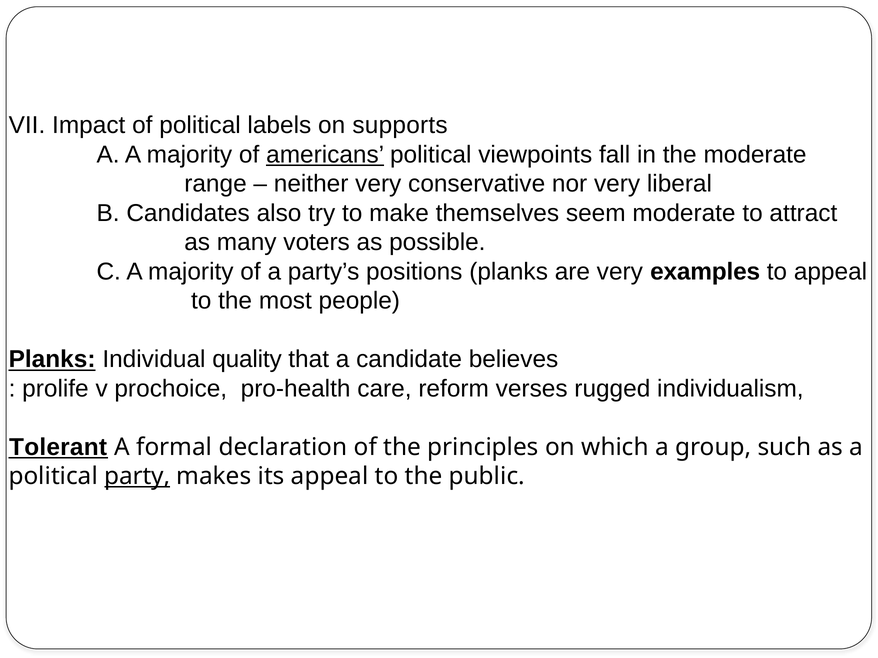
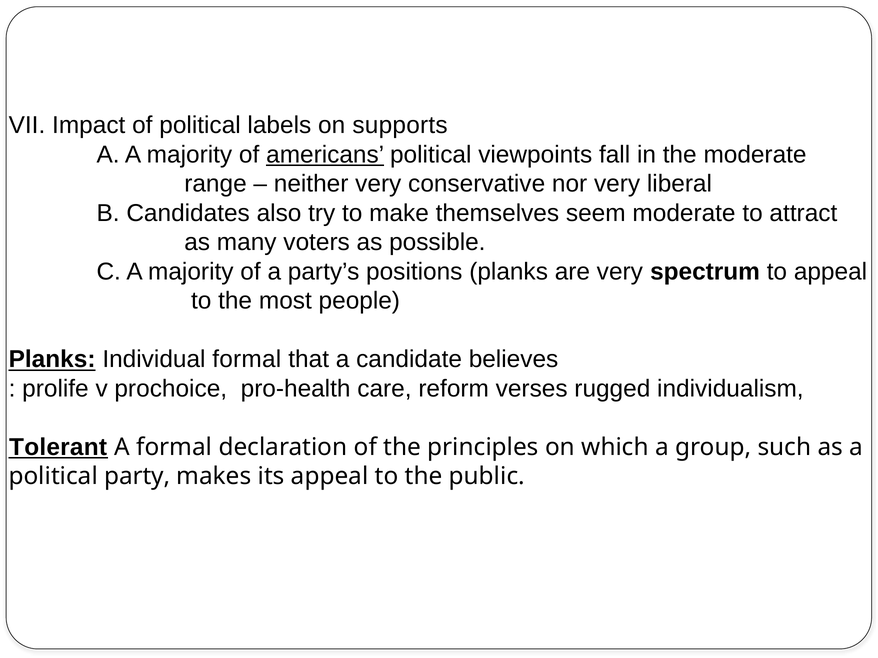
examples: examples -> spectrum
Individual quality: quality -> formal
party underline: present -> none
